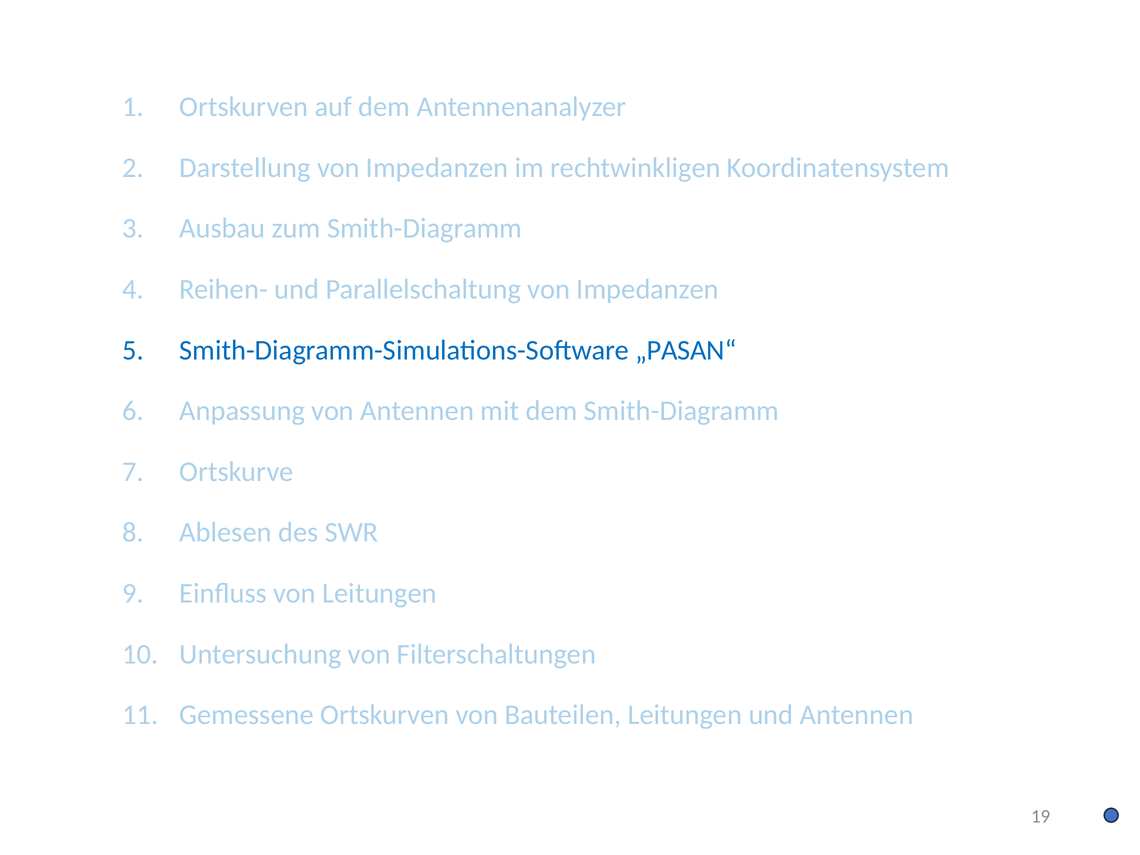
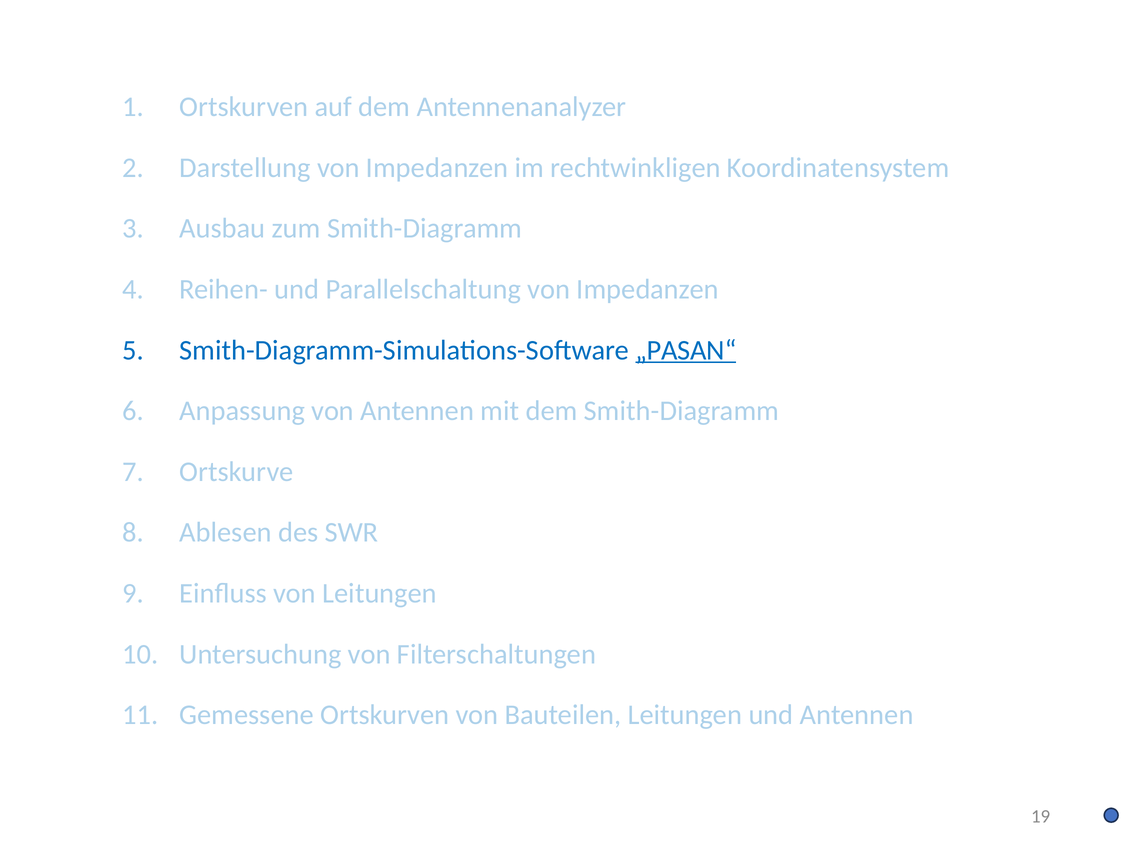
„PASAN“ underline: none -> present
